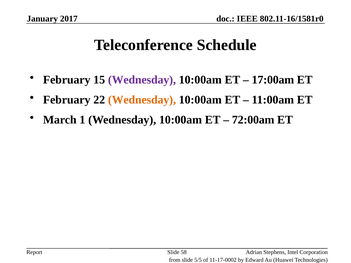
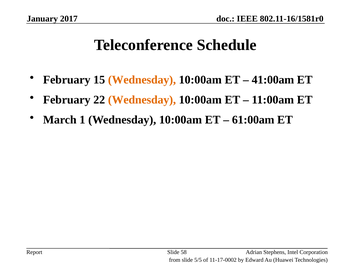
Wednesday at (142, 80) colour: purple -> orange
17:00am: 17:00am -> 41:00am
72:00am: 72:00am -> 61:00am
